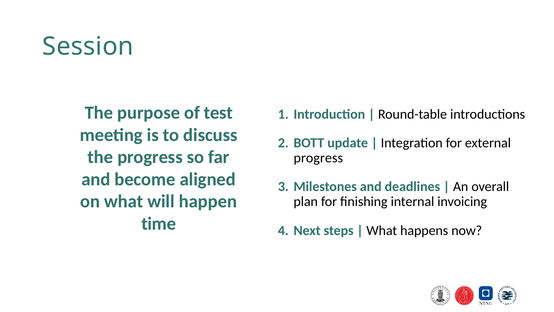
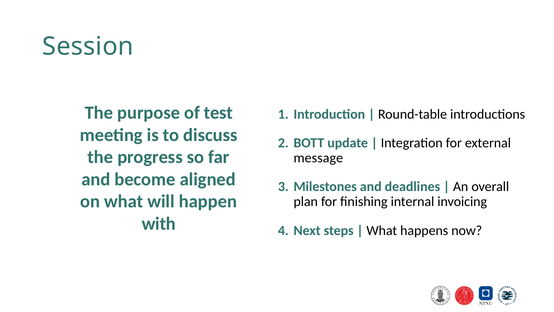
progress at (318, 158): progress -> message
time: time -> with
